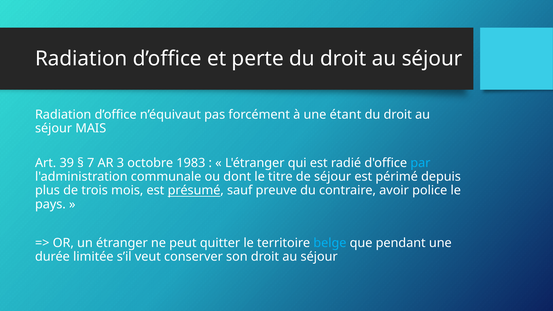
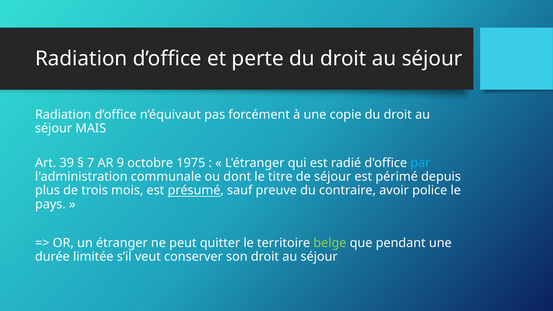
étant: étant -> copie
3: 3 -> 9
1983: 1983 -> 1975
belge colour: light blue -> light green
